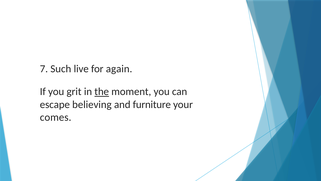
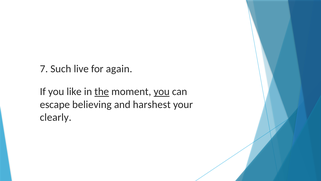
grit: grit -> like
you at (162, 91) underline: none -> present
furniture: furniture -> harshest
comes: comes -> clearly
